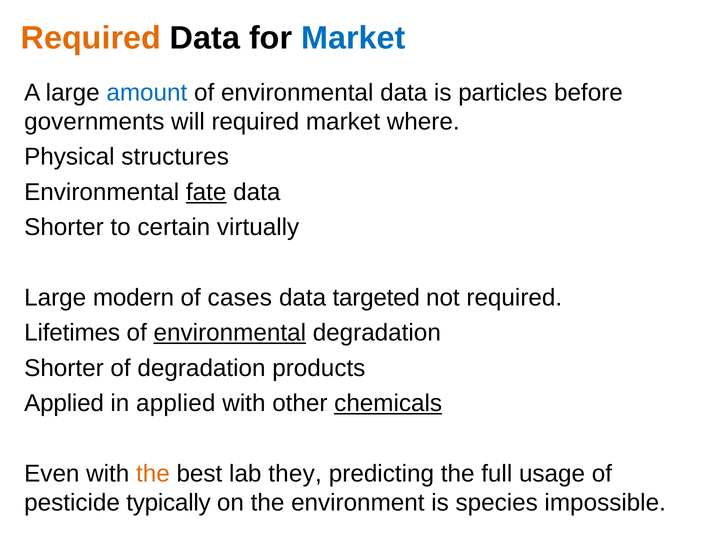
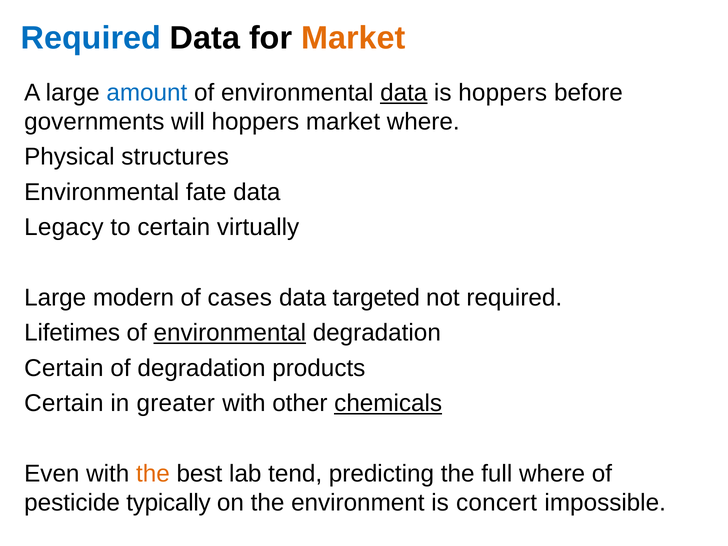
Required at (91, 38) colour: orange -> blue
Market at (353, 38) colour: blue -> orange
data at (404, 93) underline: none -> present
is particles: particles -> hoppers
will required: required -> hoppers
fate underline: present -> none
Shorter at (64, 227): Shorter -> Legacy
Shorter at (64, 368): Shorter -> Certain
Applied at (64, 403): Applied -> Certain
in applied: applied -> greater
they: they -> tend
full usage: usage -> where
species: species -> concert
